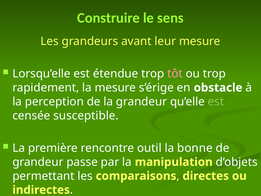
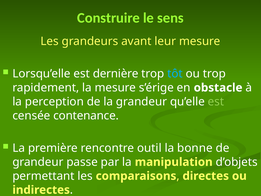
étendue: étendue -> dernière
tôt colour: pink -> light blue
susceptible: susceptible -> contenance
